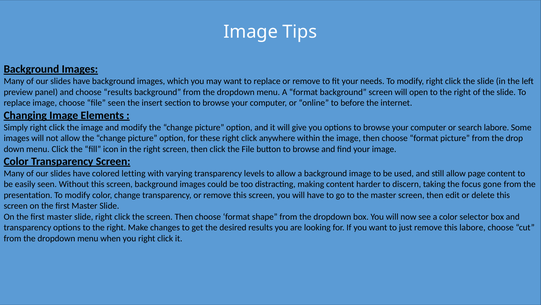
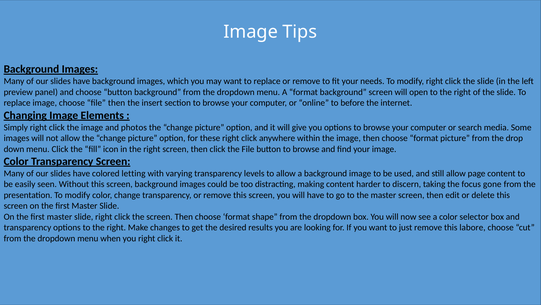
choose results: results -> button
file seen: seen -> then
and modify: modify -> photos
search labore: labore -> media
